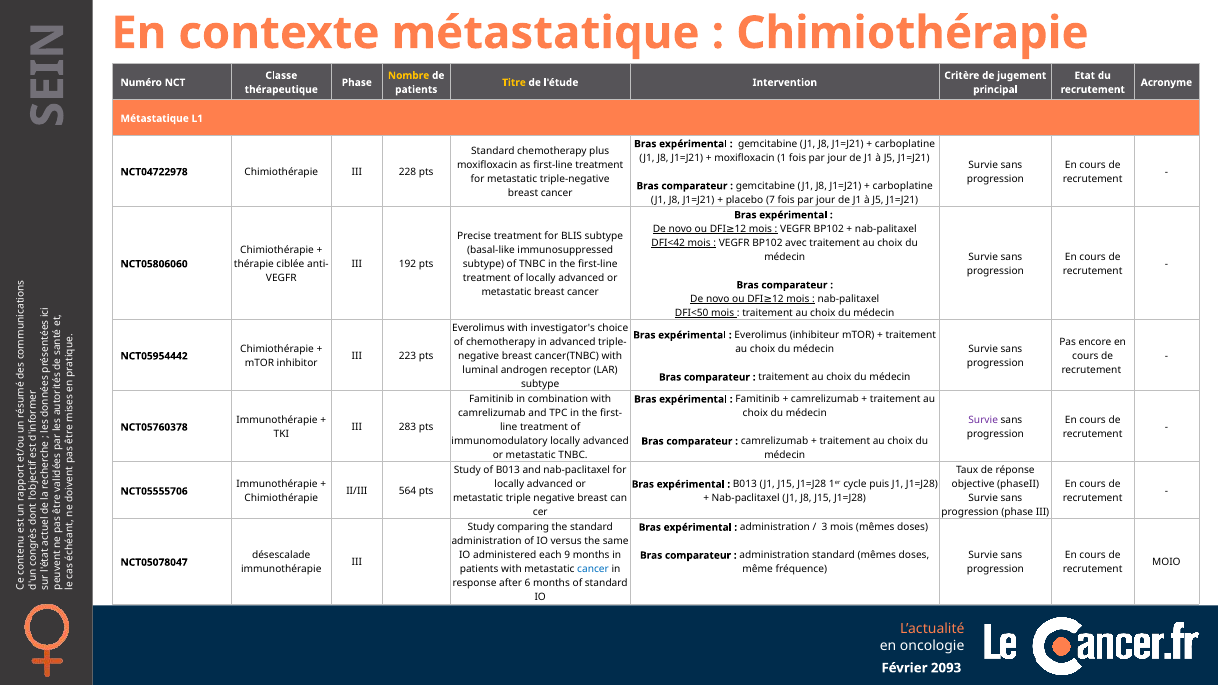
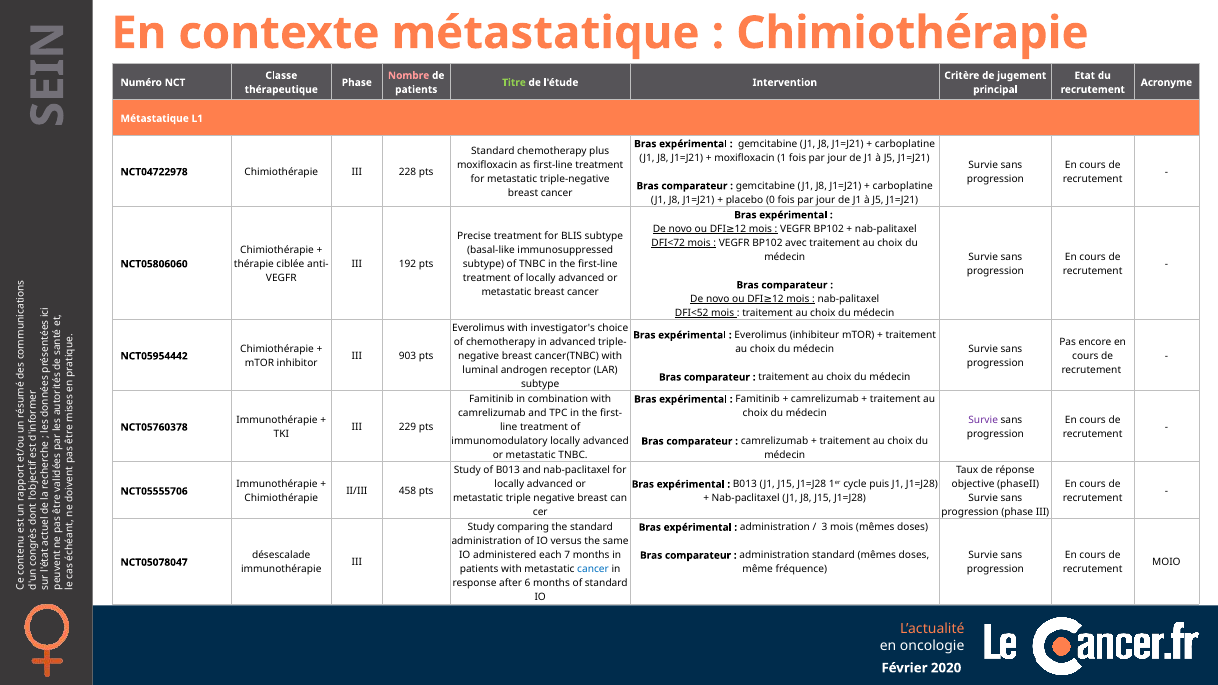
Nombre colour: yellow -> pink
Titre colour: yellow -> light green
7: 7 -> 0
DFI<42: DFI<42 -> DFI<72
DFI<50: DFI<50 -> DFI<52
223: 223 -> 903
283: 283 -> 229
564: 564 -> 458
9: 9 -> 7
2093: 2093 -> 2020
